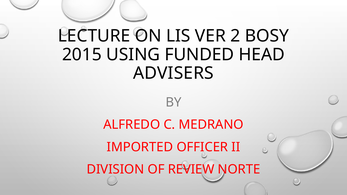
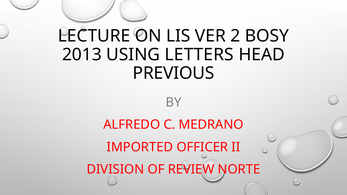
2015: 2015 -> 2013
FUNDED: FUNDED -> LETTERS
ADVISERS: ADVISERS -> PREVIOUS
